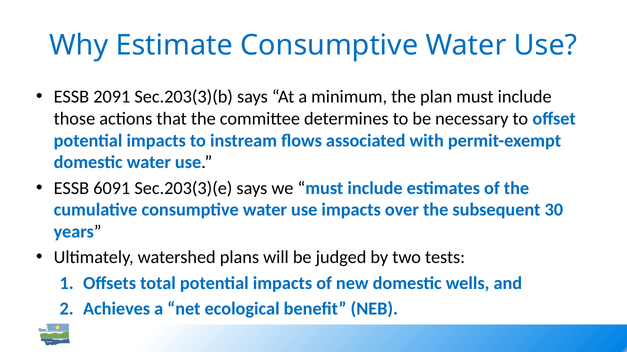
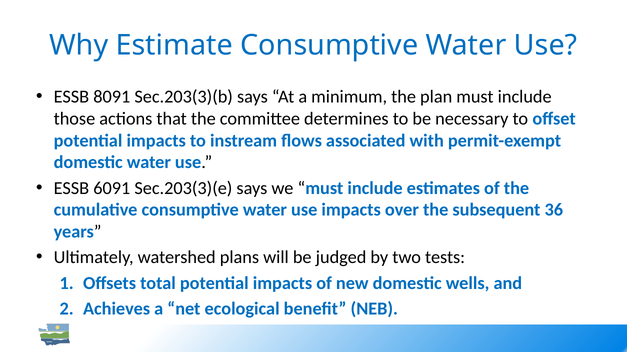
2091: 2091 -> 8091
30: 30 -> 36
